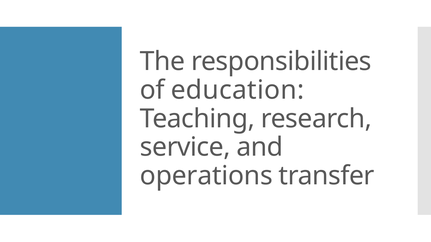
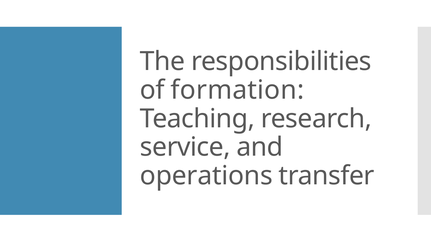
education: education -> formation
